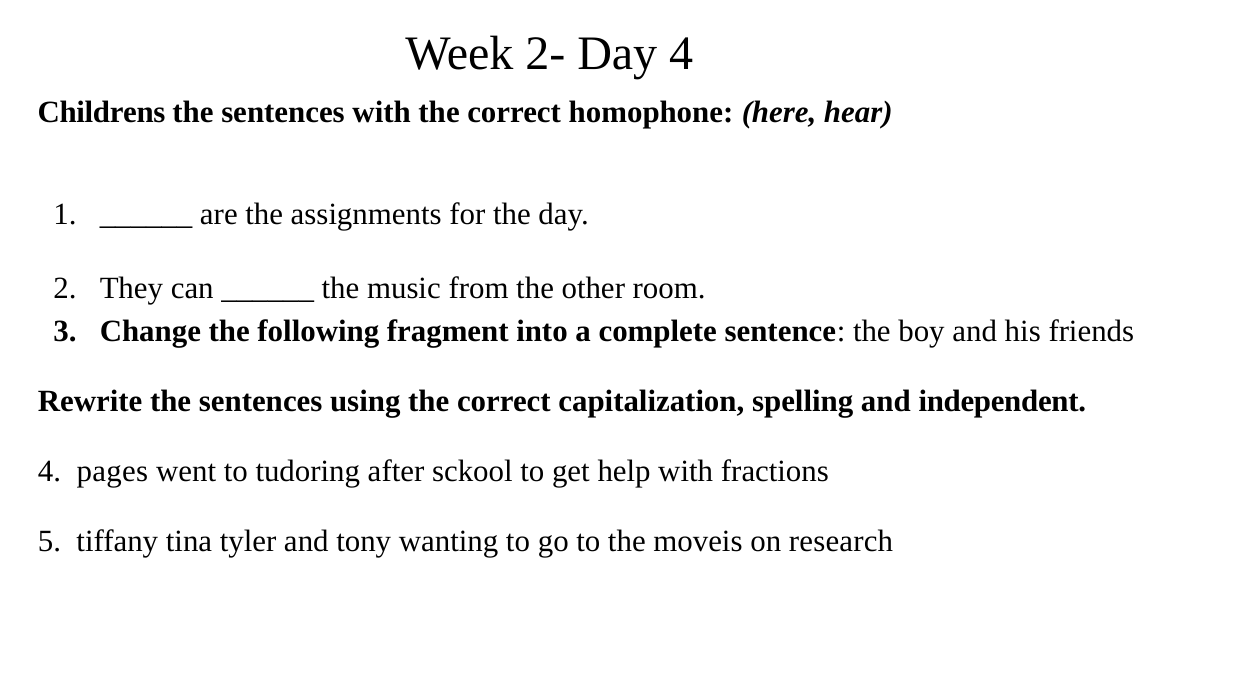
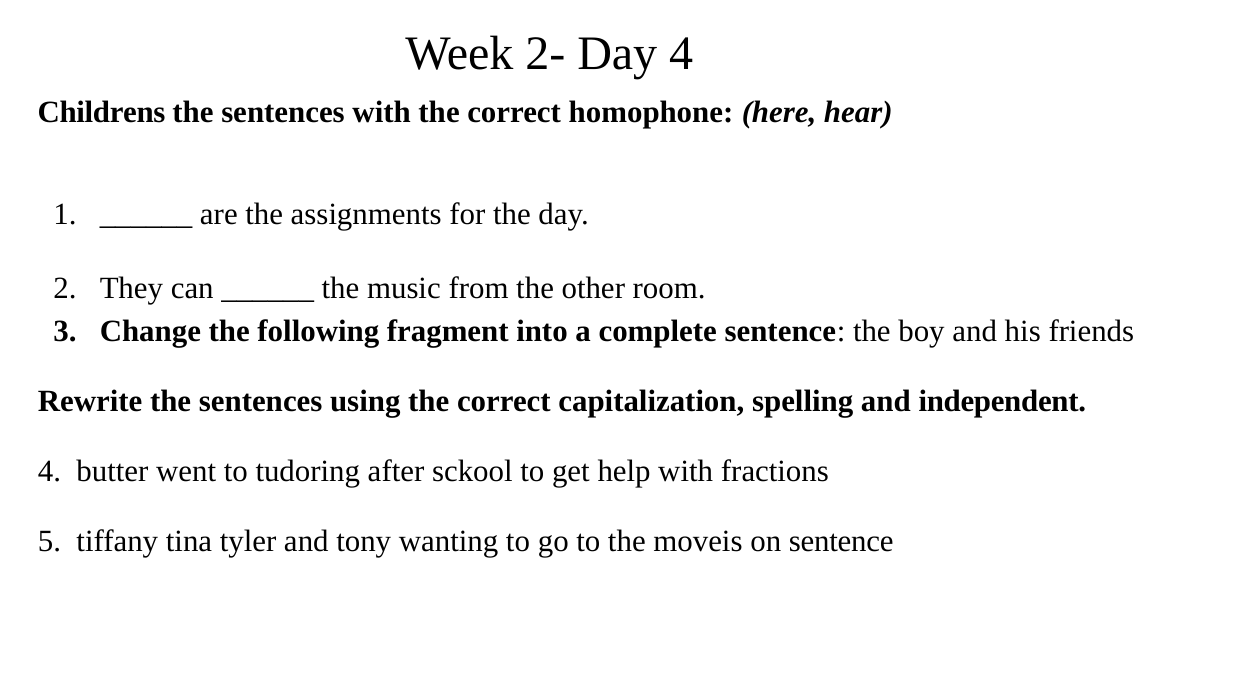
pages: pages -> butter
on research: research -> sentence
